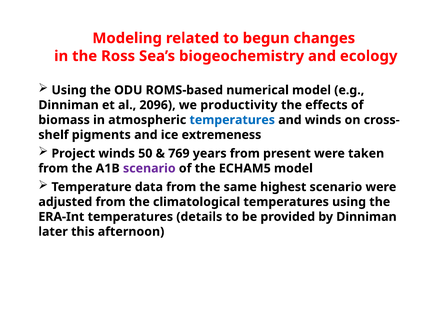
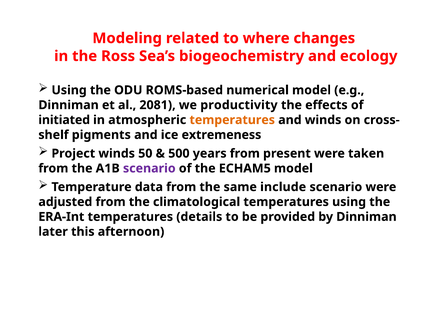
begun: begun -> where
2096: 2096 -> 2081
biomass: biomass -> initiated
temperatures at (232, 120) colour: blue -> orange
769: 769 -> 500
highest: highest -> include
